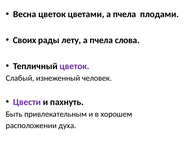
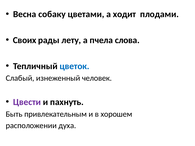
Весна цветок: цветок -> собаку
цветами а пчела: пчела -> ходит
цветок at (75, 66) colour: purple -> blue
